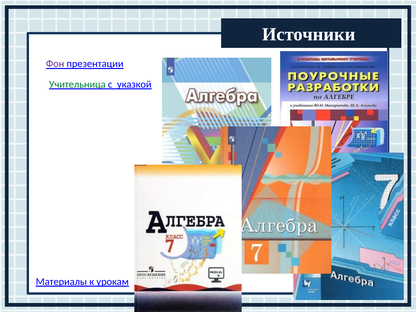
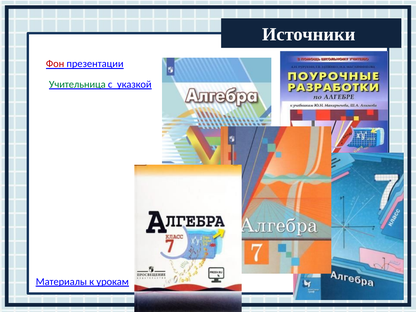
Фон colour: purple -> red
